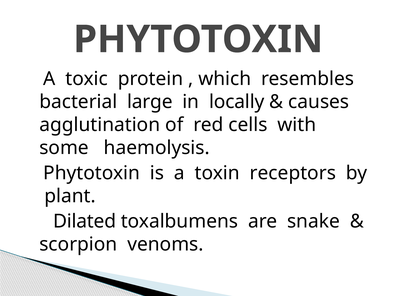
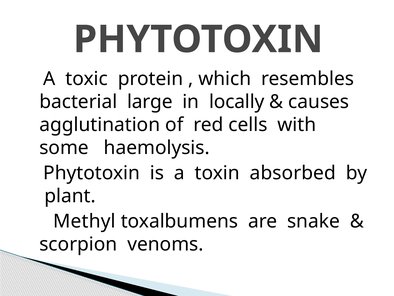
receptors: receptors -> absorbed
Dilated: Dilated -> Methyl
